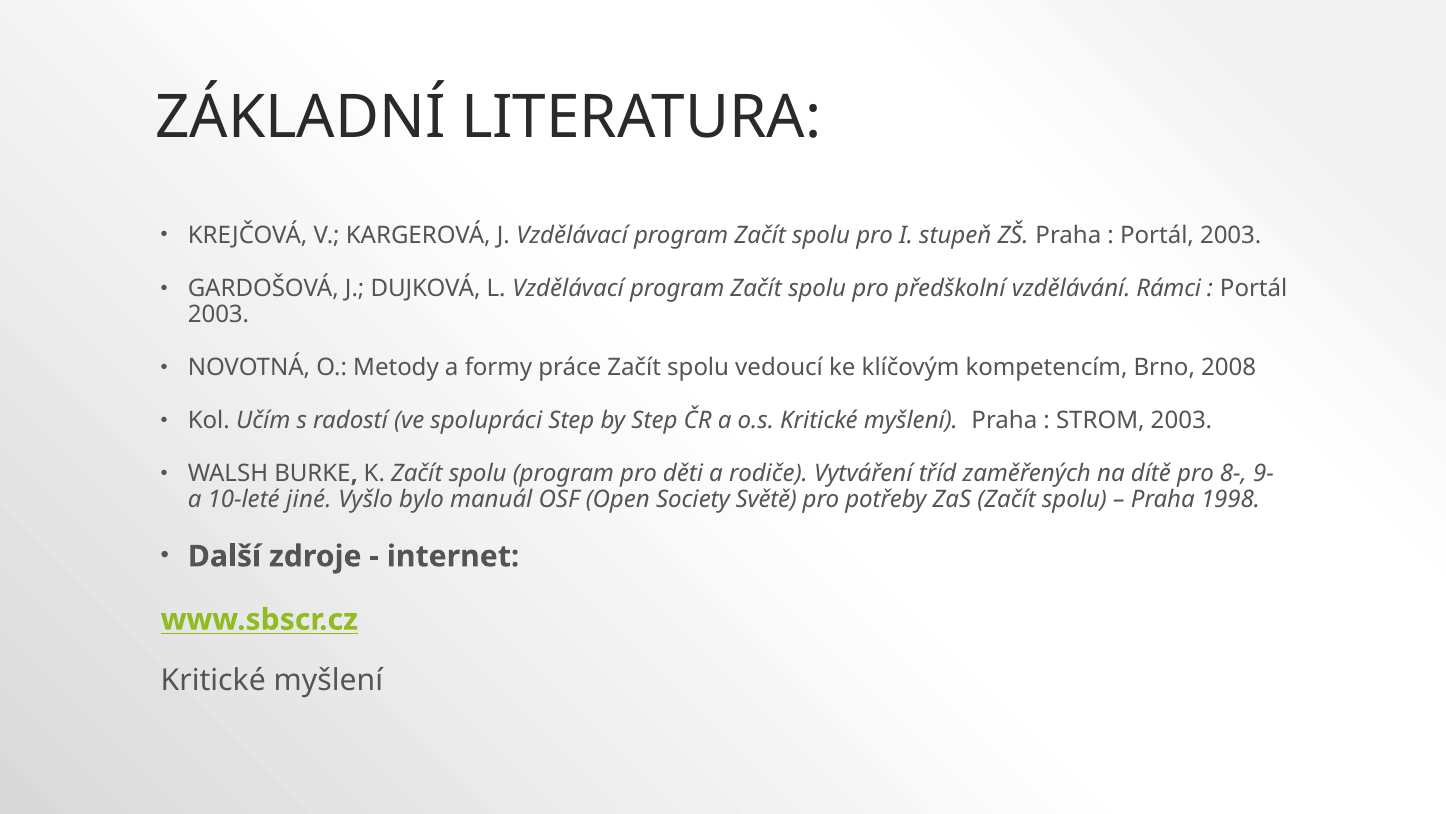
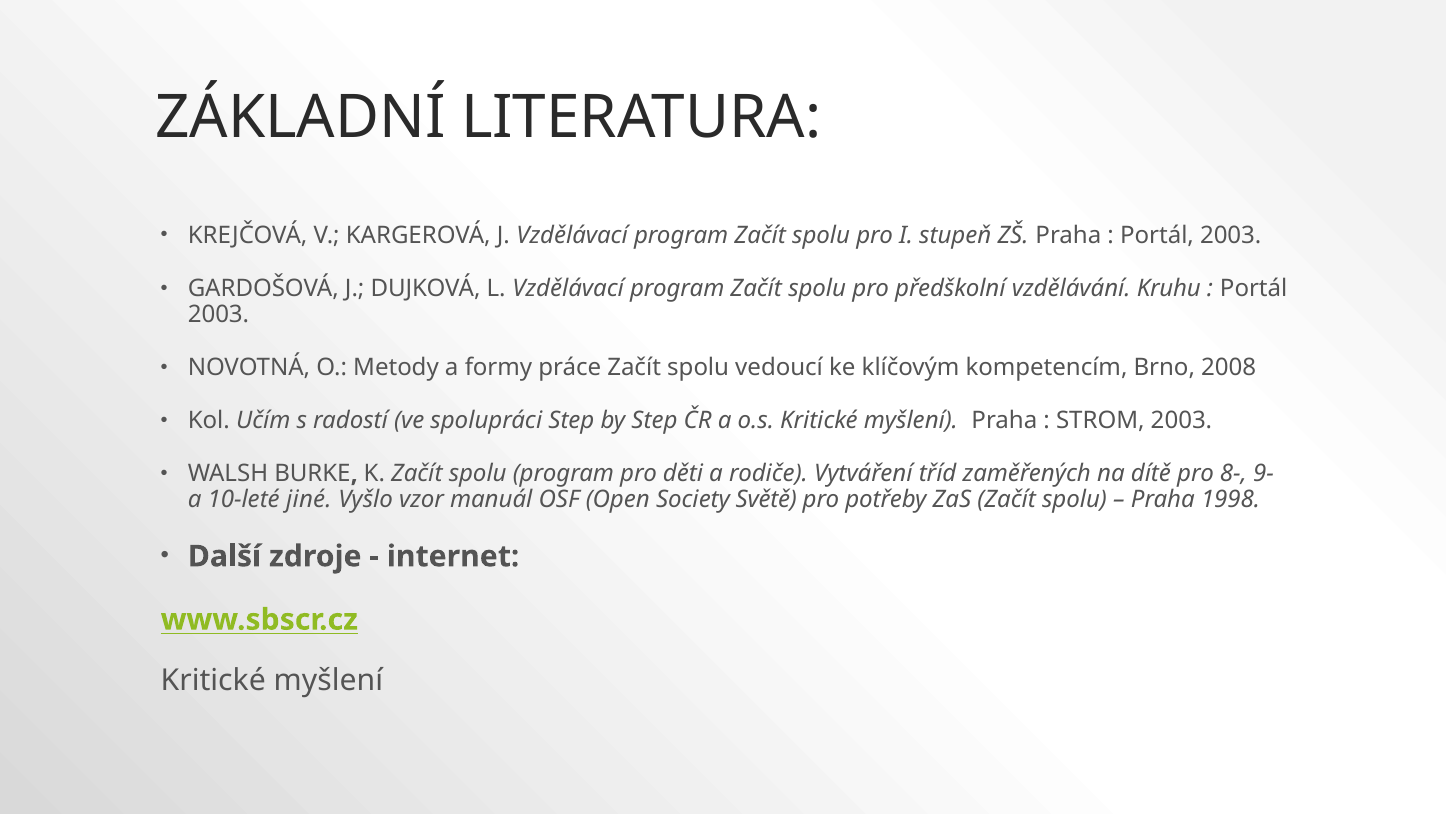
Rámci: Rámci -> Kruhu
bylo: bylo -> vzor
